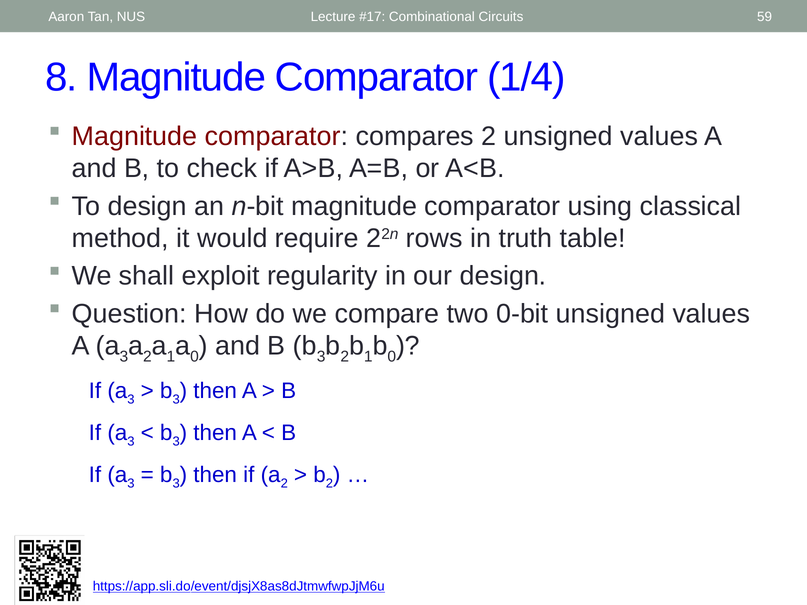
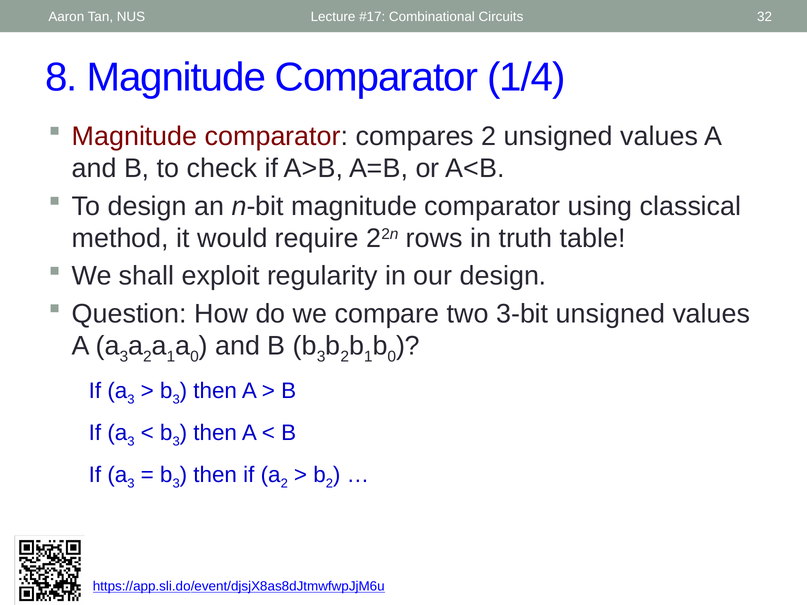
59: 59 -> 32
0-bit: 0-bit -> 3-bit
